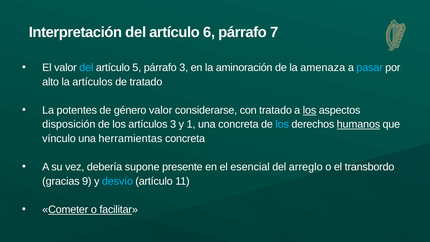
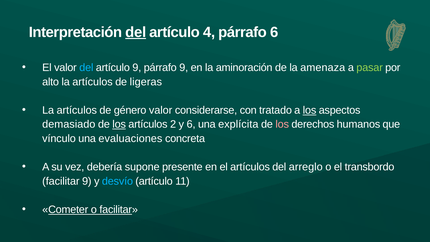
del at (136, 32) underline: none -> present
6: 6 -> 4
párrafo 7: 7 -> 6
artículo 5: 5 -> 9
párrafo 3: 3 -> 9
pasar colour: light blue -> light green
de tratado: tratado -> ligeras
potentes at (77, 110): potentes -> artículos
disposición: disposición -> demasiado
los at (119, 124) underline: none -> present
artículos 3: 3 -> 2
y 1: 1 -> 6
una concreta: concreta -> explícita
los at (282, 124) colour: light blue -> pink
humanos underline: present -> none
herramientas: herramientas -> evaluaciones
el esencial: esencial -> artículos
gracias at (61, 181): gracias -> facilitar
